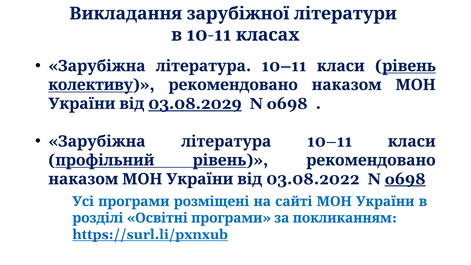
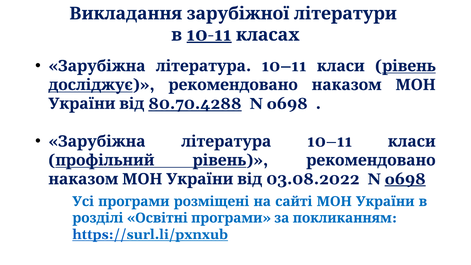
10-11 underline: none -> present
колективу: колективу -> досліджує
03.08.2029: 03.08.2029 -> 80.70.4288
